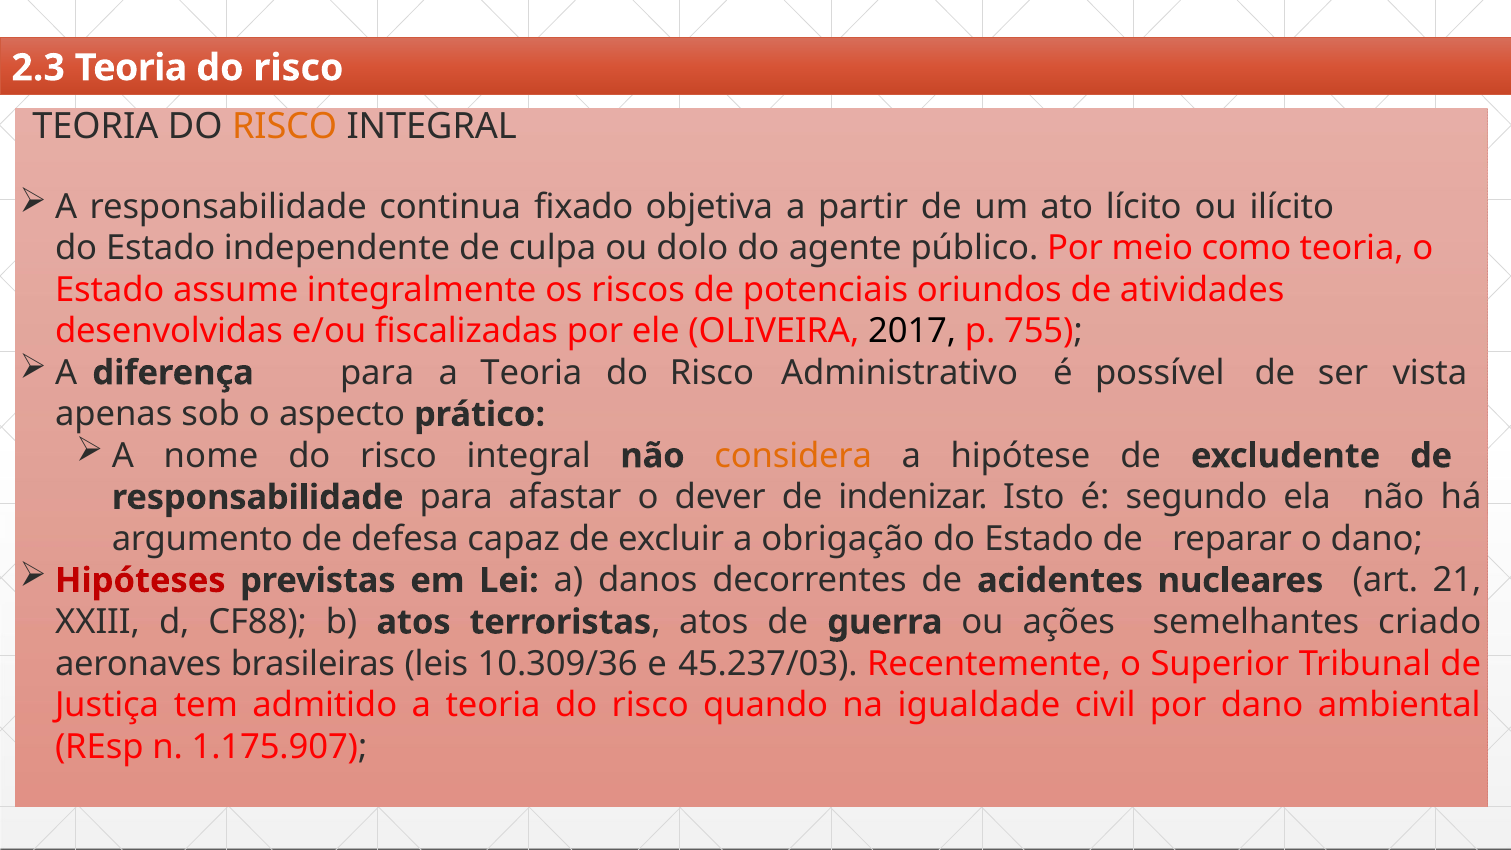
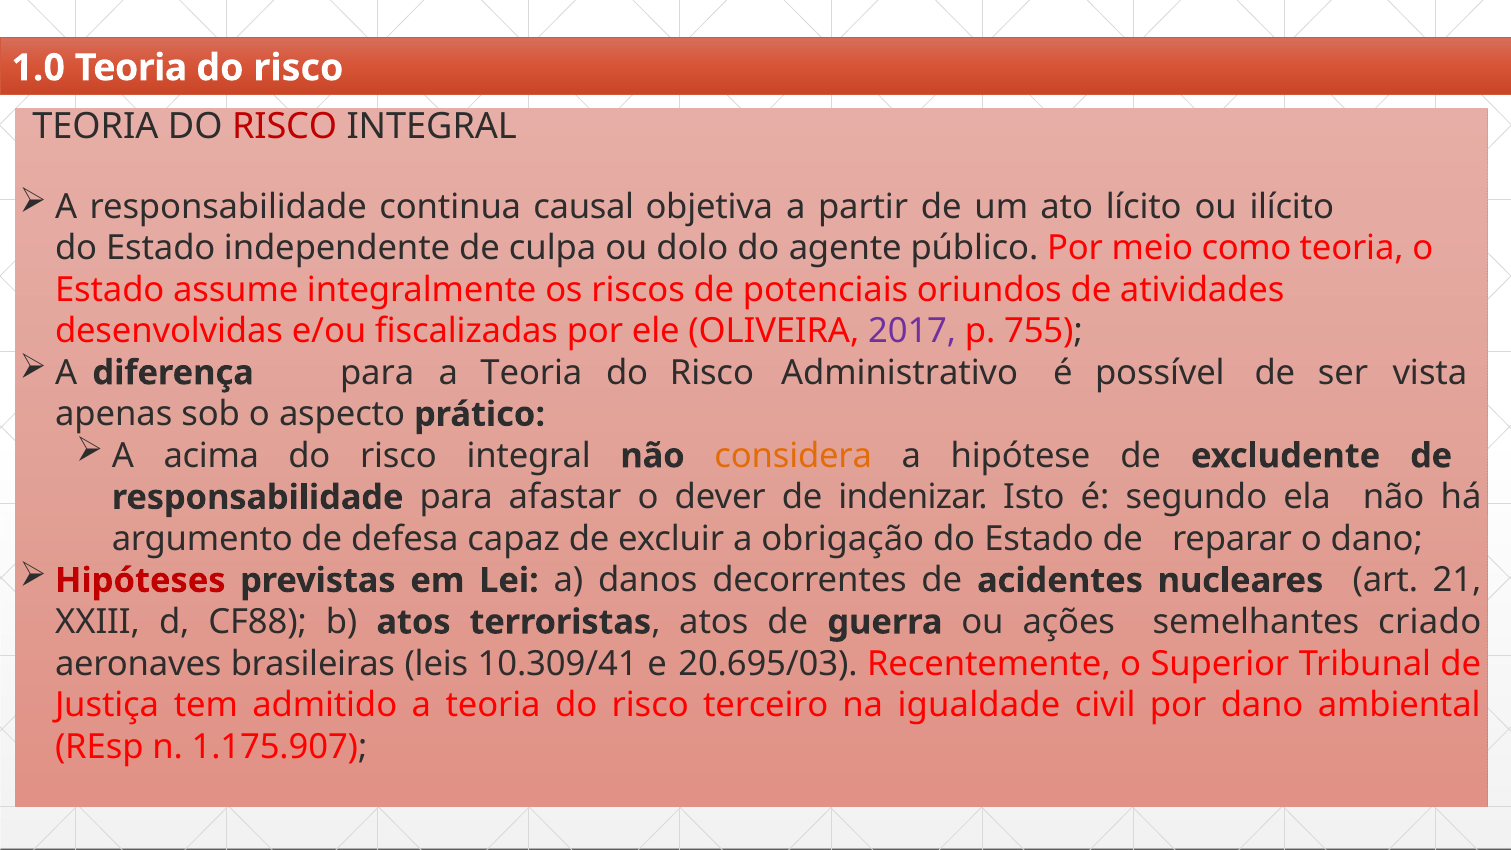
2.3: 2.3 -> 1.0
RISCO at (285, 126) colour: orange -> red
fixado: fixado -> causal
2017 colour: black -> purple
nome: nome -> acima
10.309/36: 10.309/36 -> 10.309/41
45.237/03: 45.237/03 -> 20.695/03
quando: quando -> terceiro
